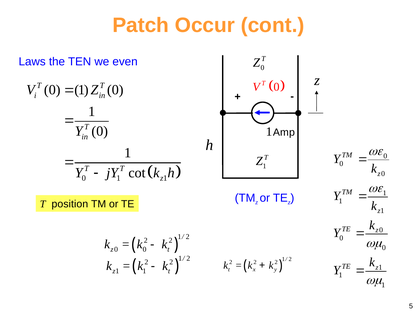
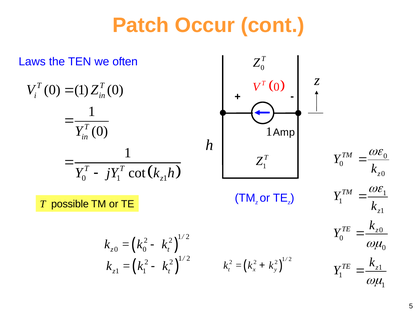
even: even -> often
position: position -> possible
